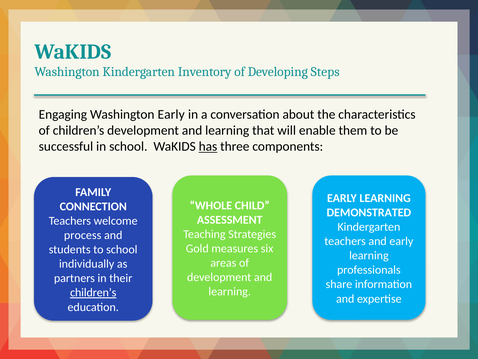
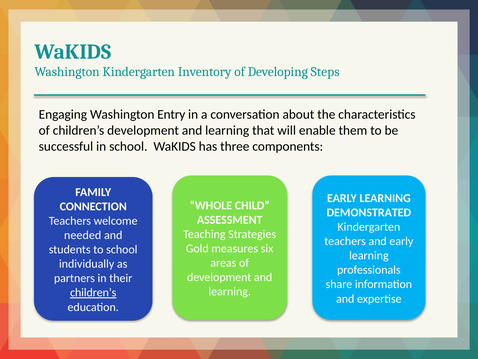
Washington Early: Early -> Entry
has underline: present -> none
process: process -> needed
